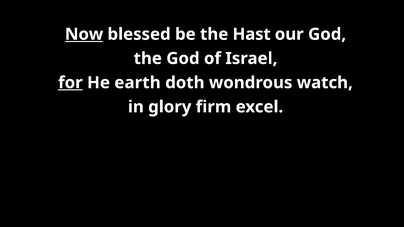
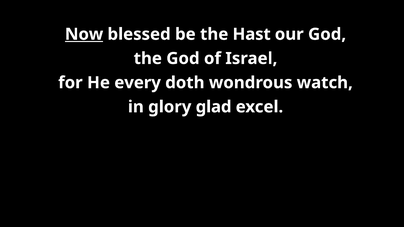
for underline: present -> none
earth: earth -> every
firm: firm -> glad
